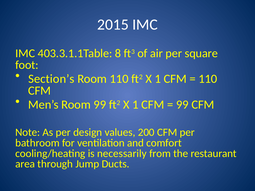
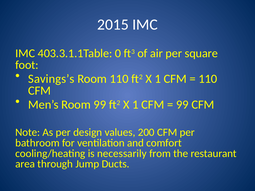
8: 8 -> 0
Section’s: Section’s -> Savings’s
